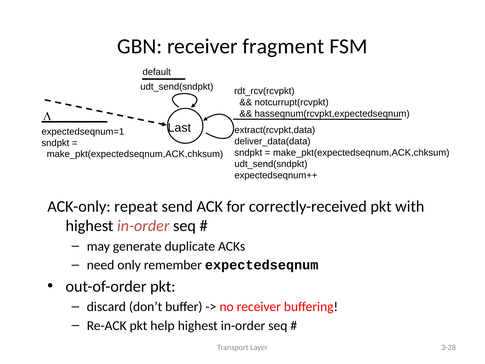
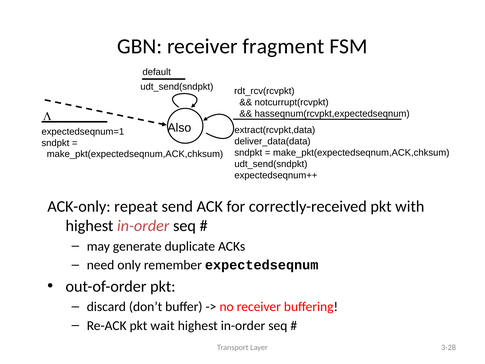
Last: Last -> Also
help: help -> wait
